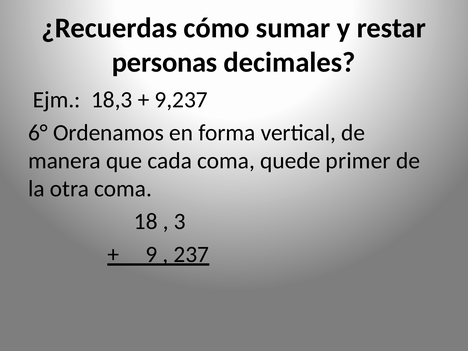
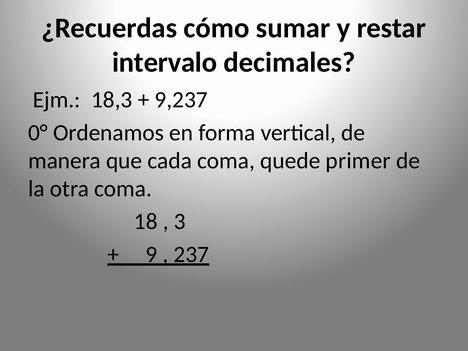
personas: personas -> intervalo
6°: 6° -> 0°
